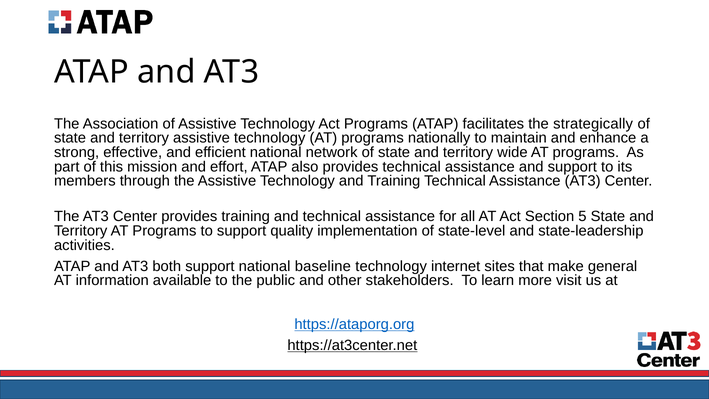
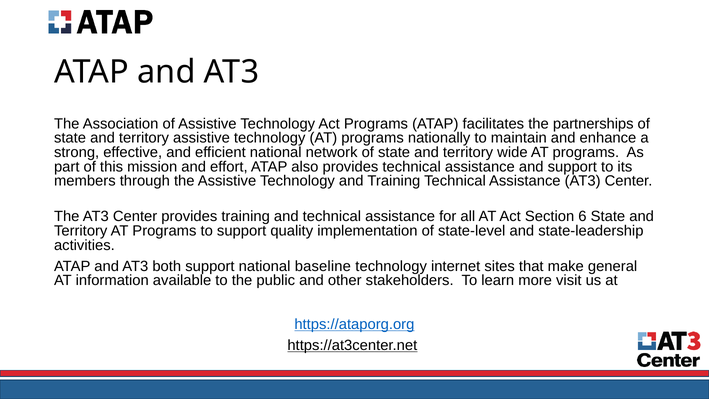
strategically: strategically -> partnerships
5: 5 -> 6
